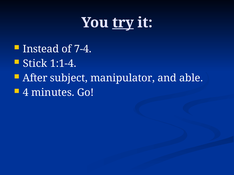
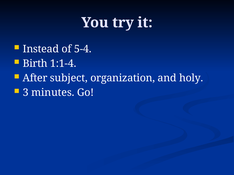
try underline: present -> none
7-4: 7-4 -> 5-4
Stick: Stick -> Birth
manipulator: manipulator -> organization
able: able -> holy
4: 4 -> 3
